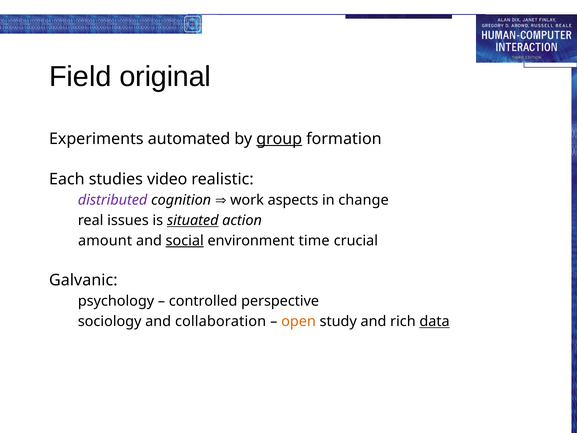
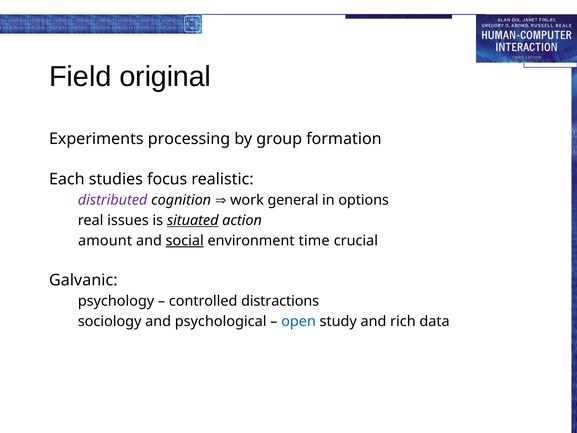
automated: automated -> processing
group underline: present -> none
video: video -> focus
aspects: aspects -> general
change: change -> options
perspective: perspective -> distractions
collaboration: collaboration -> psychological
open colour: orange -> blue
data underline: present -> none
